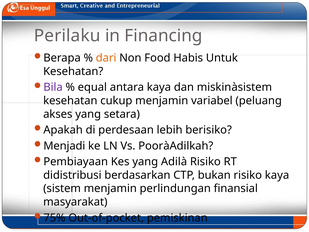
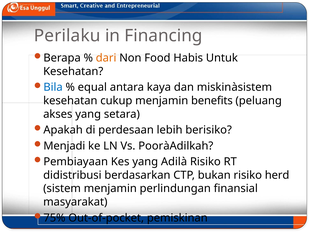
Bila colour: purple -> blue
variabel: variabel -> benefits
risiko kaya: kaya -> herd
